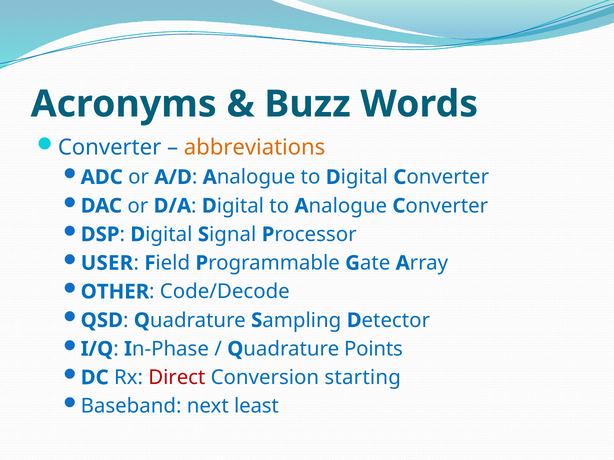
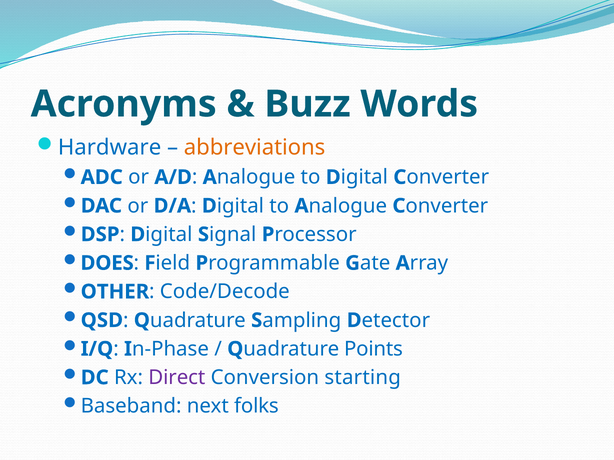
Converter: Converter -> Hardware
USER: USER -> DOES
Direct colour: red -> purple
least: least -> folks
